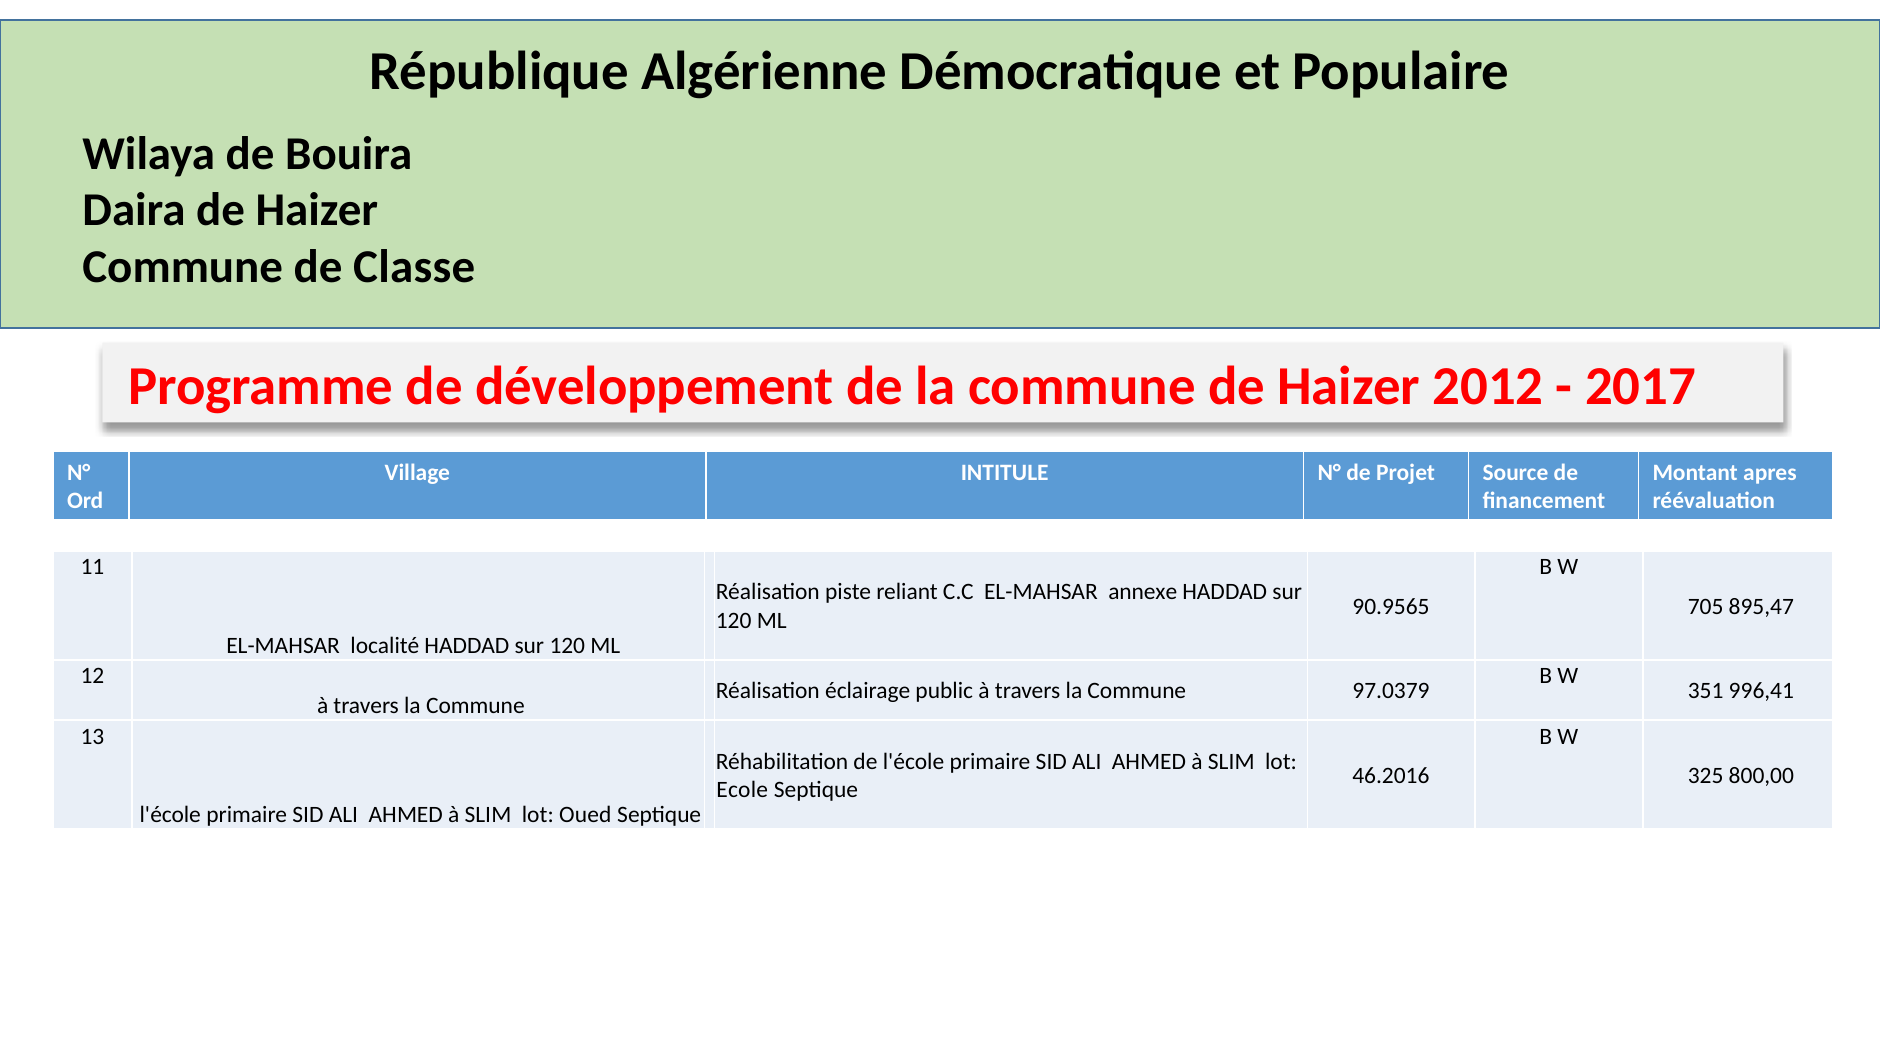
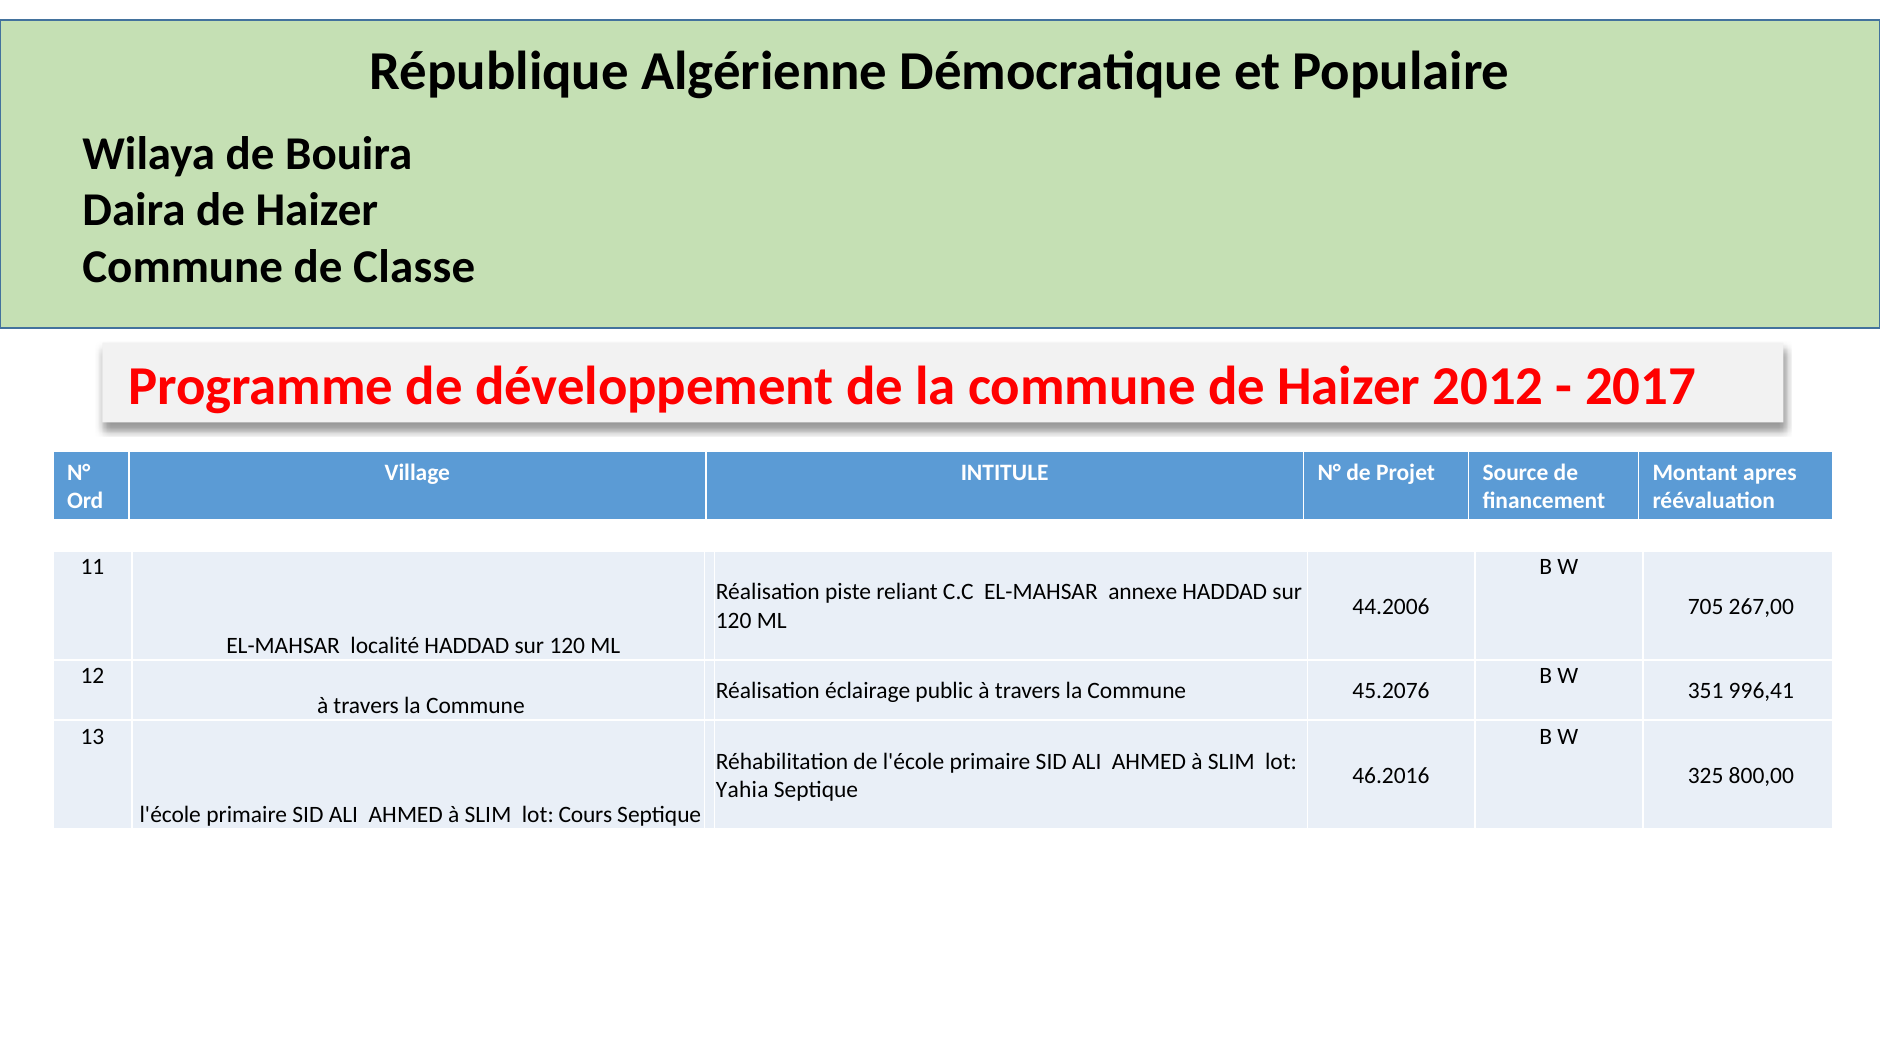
90.9565: 90.9565 -> 44.2006
895,47: 895,47 -> 267,00
97.0379: 97.0379 -> 45.2076
Ecole: Ecole -> Yahia
Oued: Oued -> Cours
